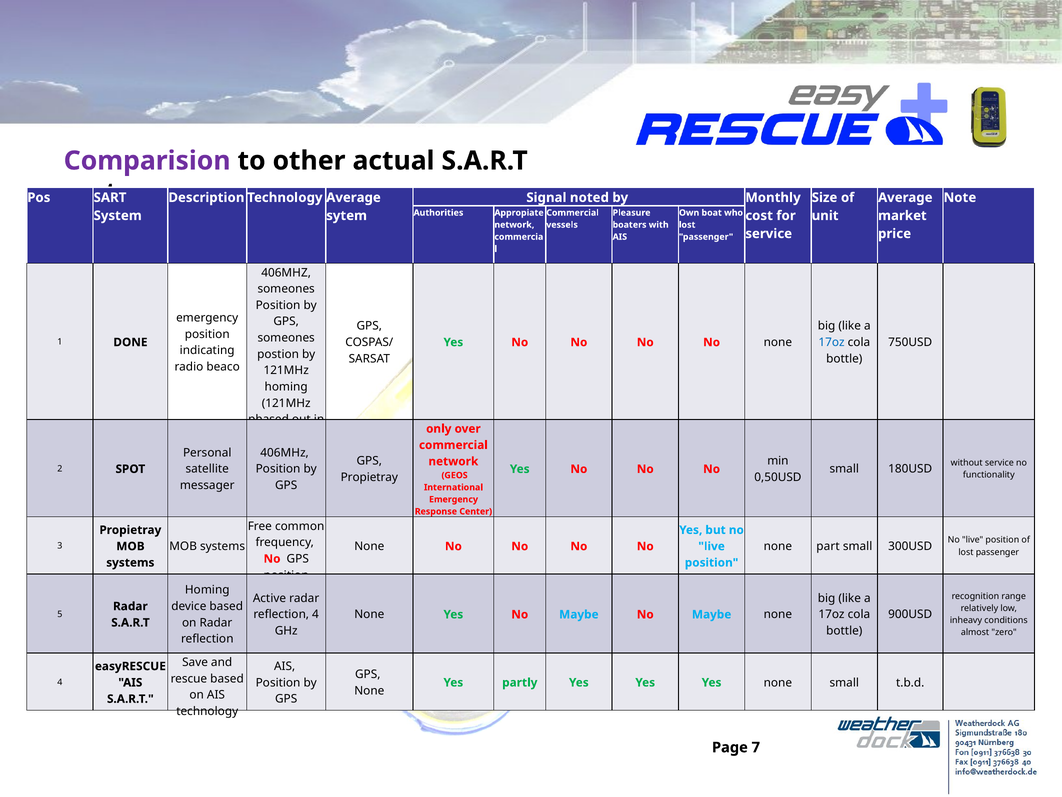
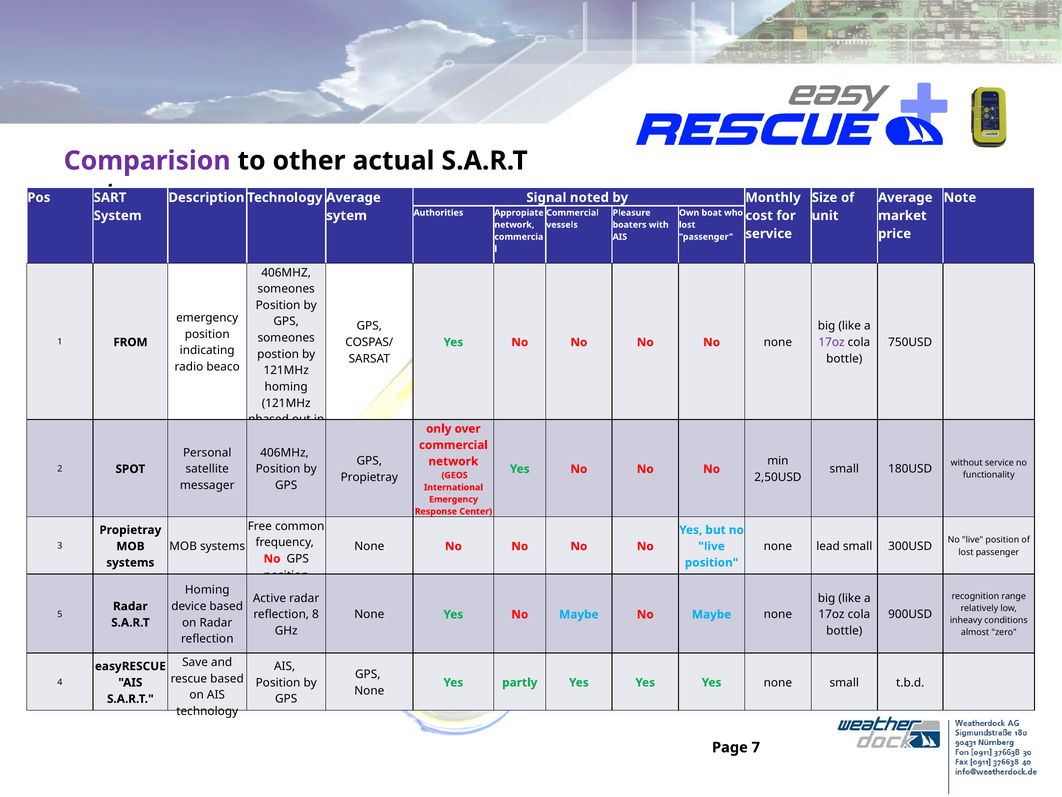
17oz at (832, 342) colour: blue -> purple
DONE: DONE -> FROM
0,50USD: 0,50USD -> 2,50USD
part: part -> lead
reflection 4: 4 -> 8
